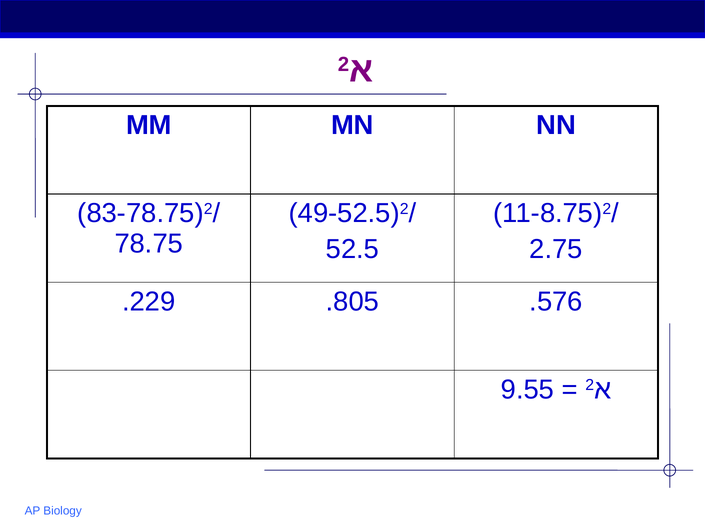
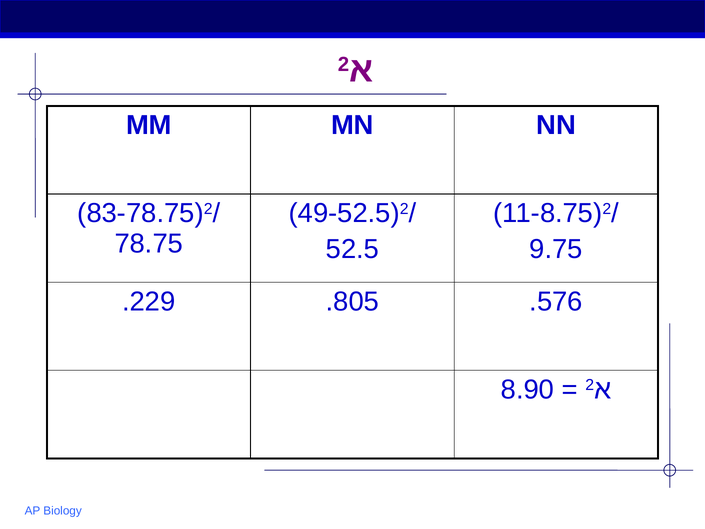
2.75: 2.75 -> 9.75
9.55: 9.55 -> 8.90
